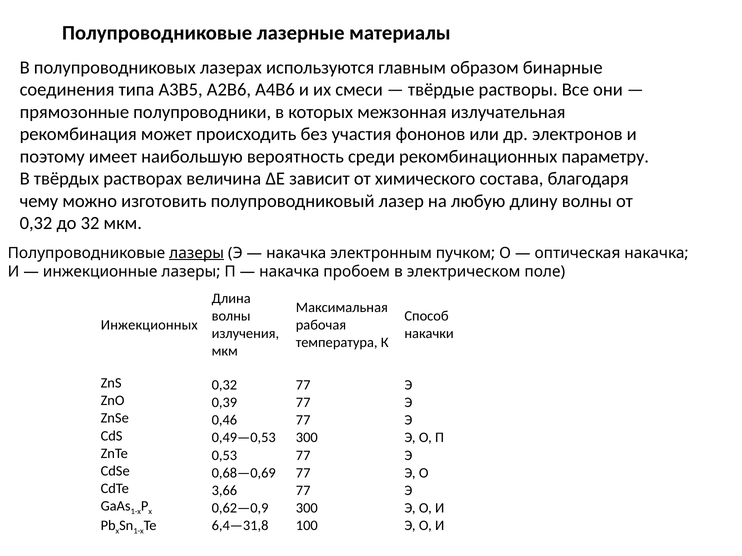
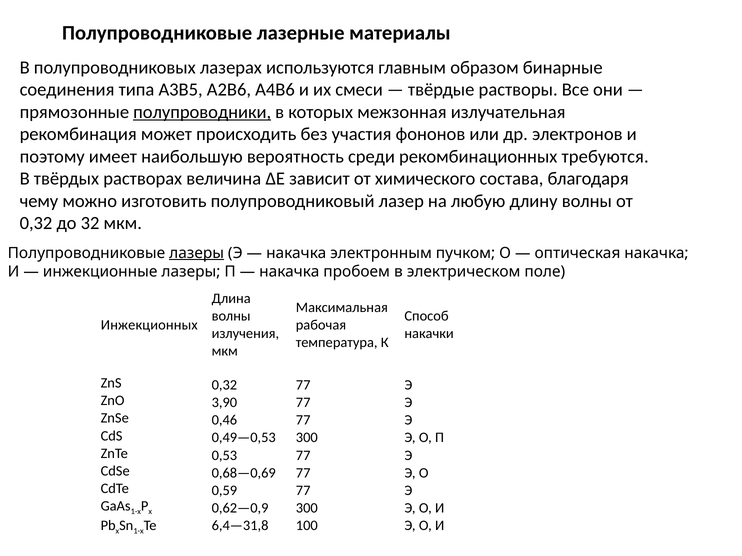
полупроводники underline: none -> present
параметру: параметру -> требуются
0,39: 0,39 -> 3,90
3,66: 3,66 -> 0,59
